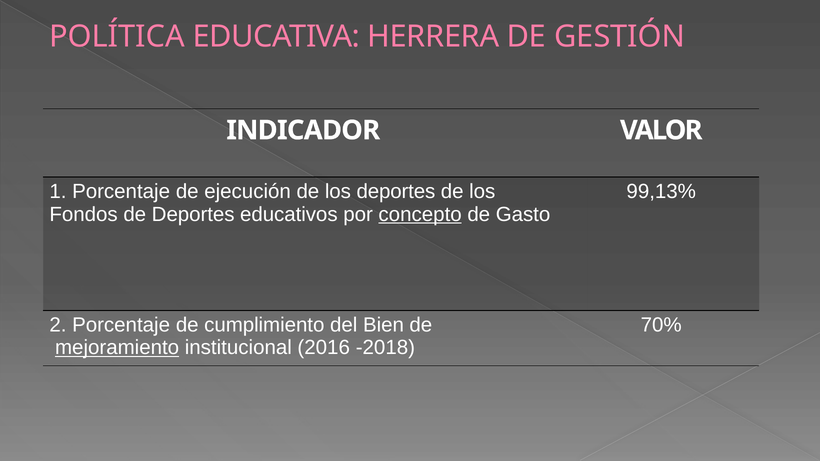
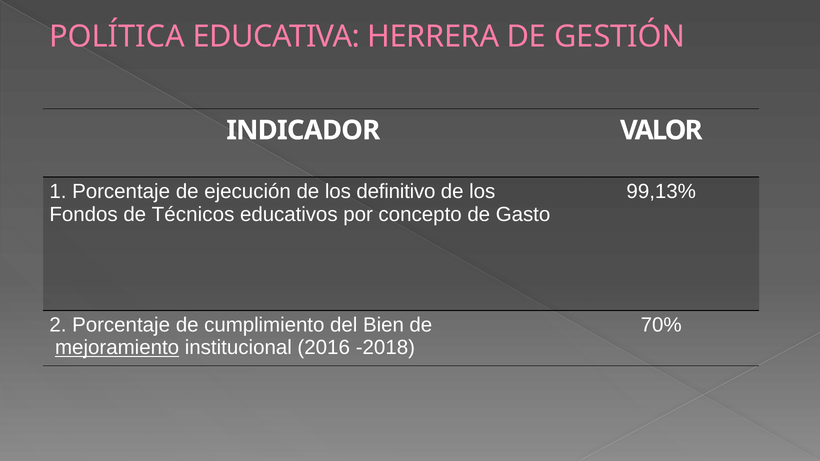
los deportes: deportes -> definitivo
de Deportes: Deportes -> Técnicos
concepto underline: present -> none
